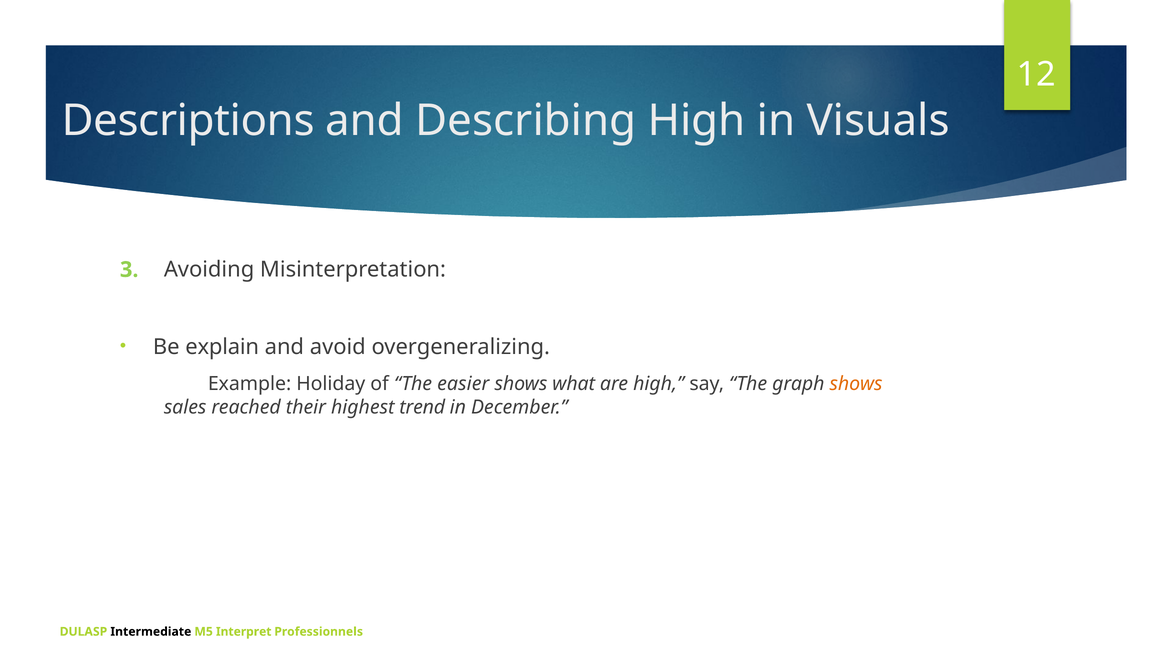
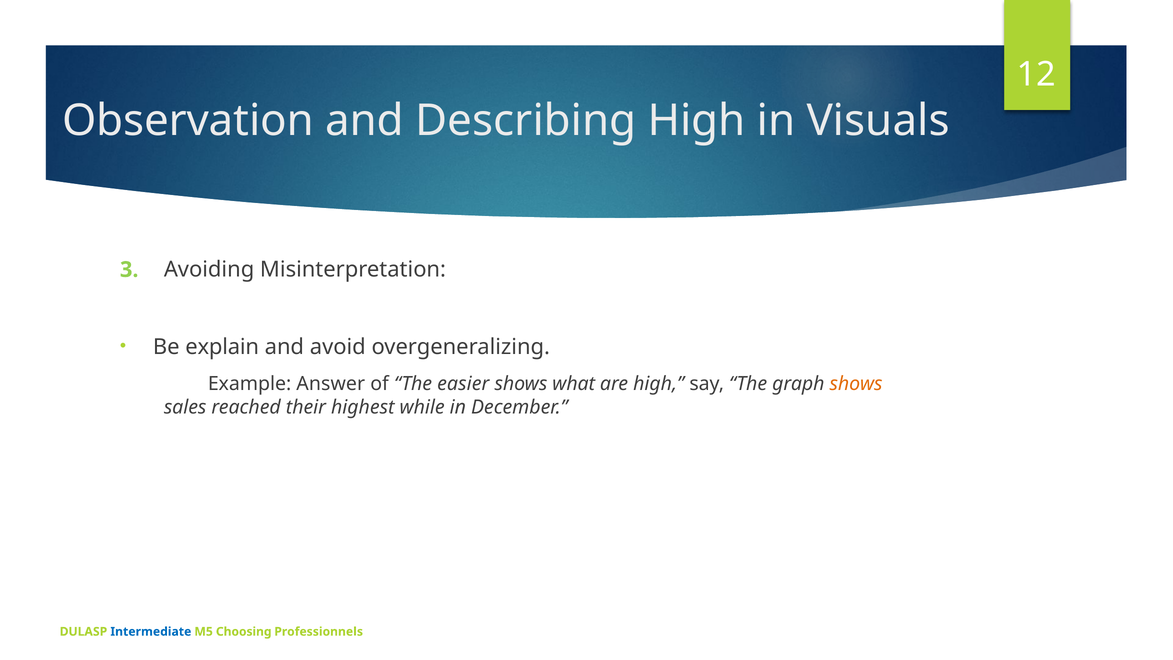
Descriptions: Descriptions -> Observation
Holiday: Holiday -> Answer
trend: trend -> while
Intermediate colour: black -> blue
Interpret: Interpret -> Choosing
